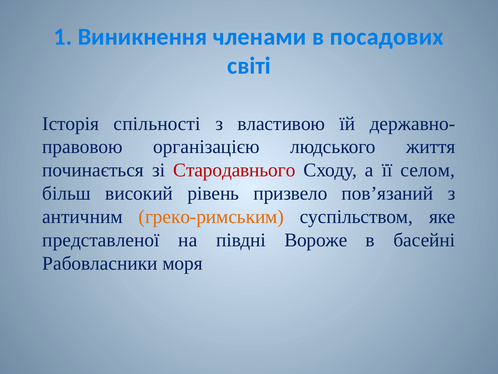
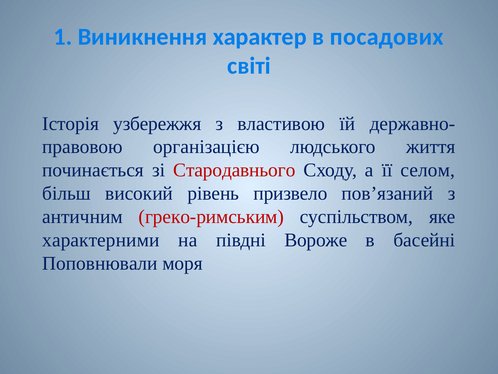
членами: членами -> характер
спільності: спільності -> узбережжя
греко-римським colour: orange -> red
представленої: представленої -> характерними
Рабовласники: Рабовласники -> Поповнювали
